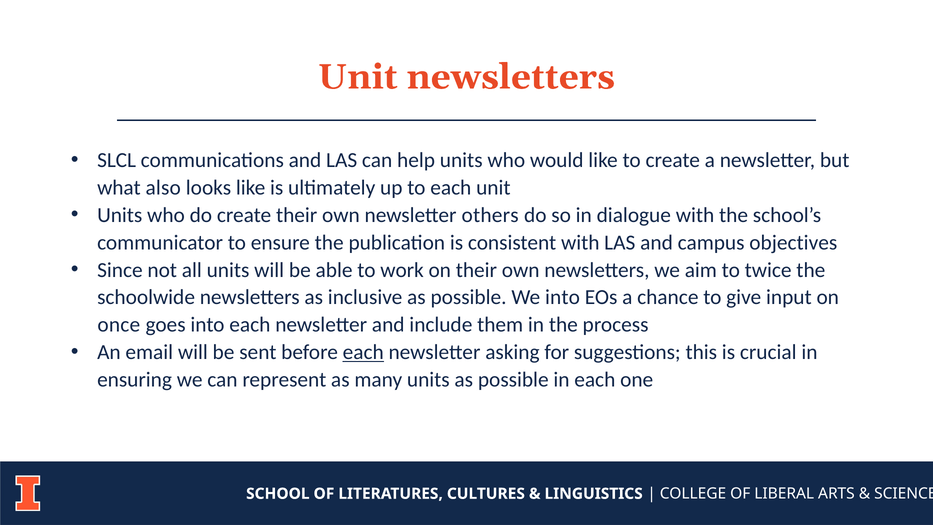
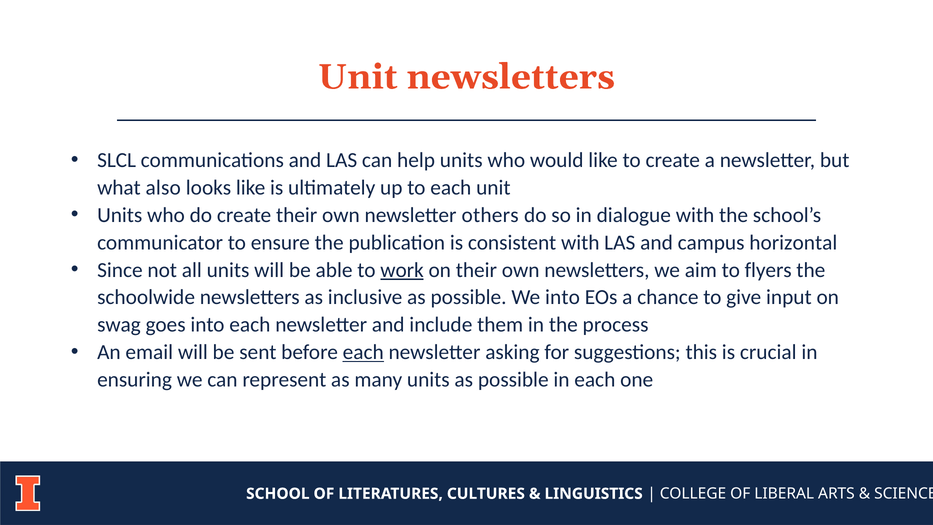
objectives: objectives -> horizontal
work underline: none -> present
twice: twice -> flyers
once: once -> swag
